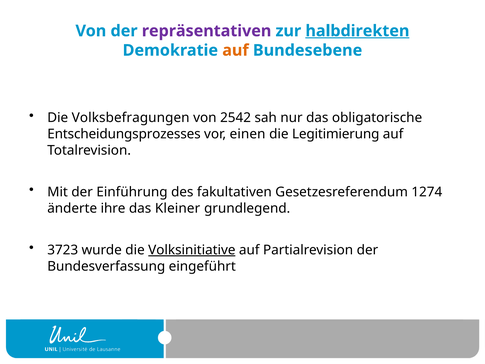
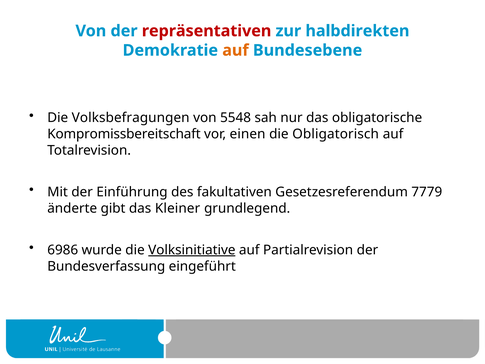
repräsentativen colour: purple -> red
halbdirekten underline: present -> none
2542: 2542 -> 5548
Entscheidungsprozesses: Entscheidungsprozesses -> Kompromissbereitschaft
Legitimierung: Legitimierung -> Obligatorisch
1274: 1274 -> 7779
ihre: ihre -> gibt
3723: 3723 -> 6986
